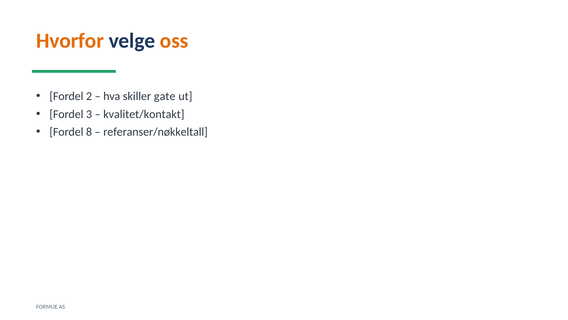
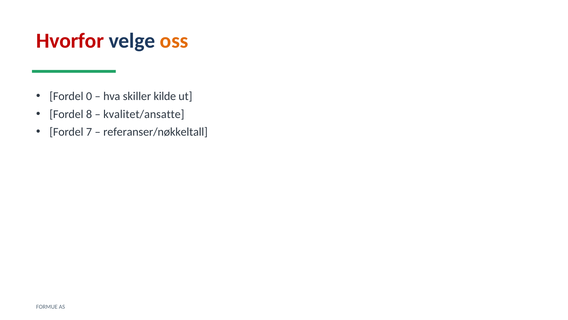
Hvorfor colour: orange -> red
2: 2 -> 0
gate: gate -> kilde
3: 3 -> 8
kvalitet/kontakt: kvalitet/kontakt -> kvalitet/ansatte
8: 8 -> 7
